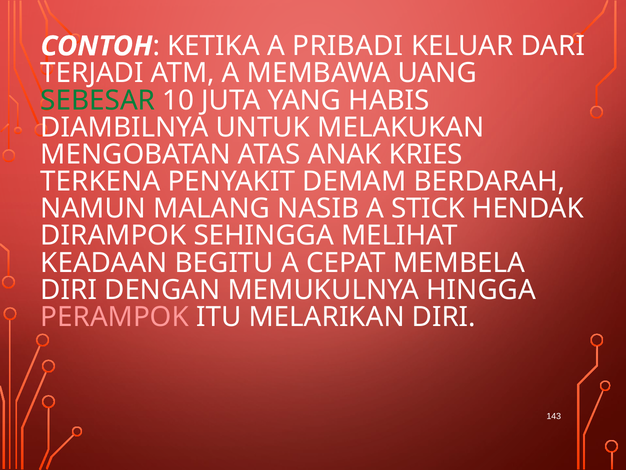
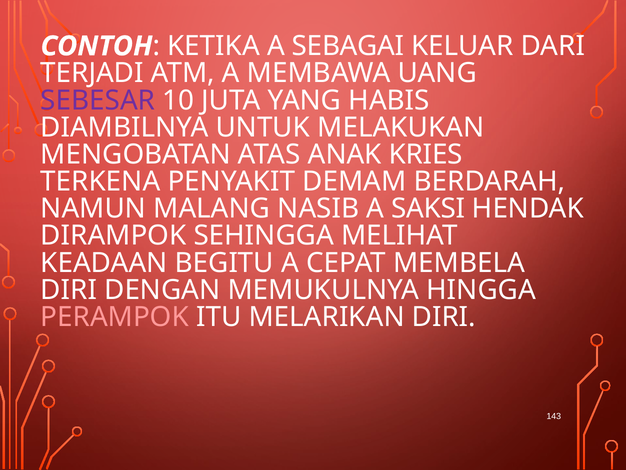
PRIBADI: PRIBADI -> SEBAGAI
SEBESAR colour: green -> purple
STICK: STICK -> SAKSI
